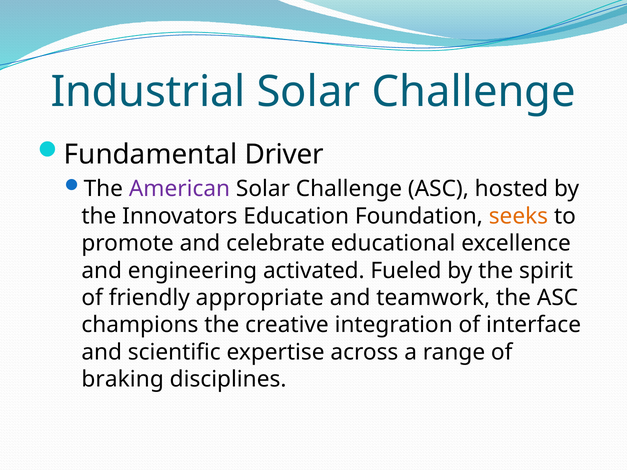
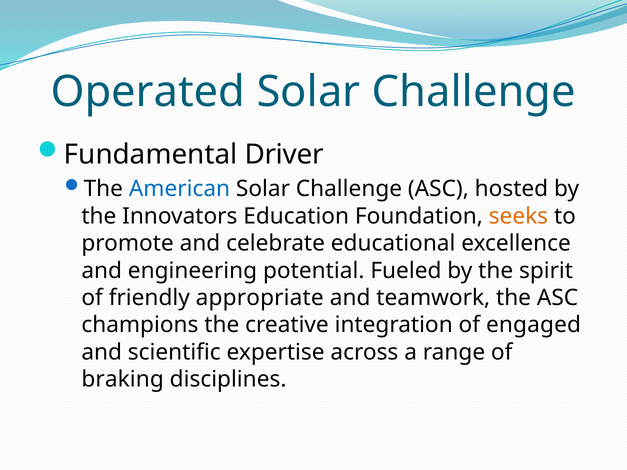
Industrial: Industrial -> Operated
American colour: purple -> blue
activated: activated -> potential
interface: interface -> engaged
